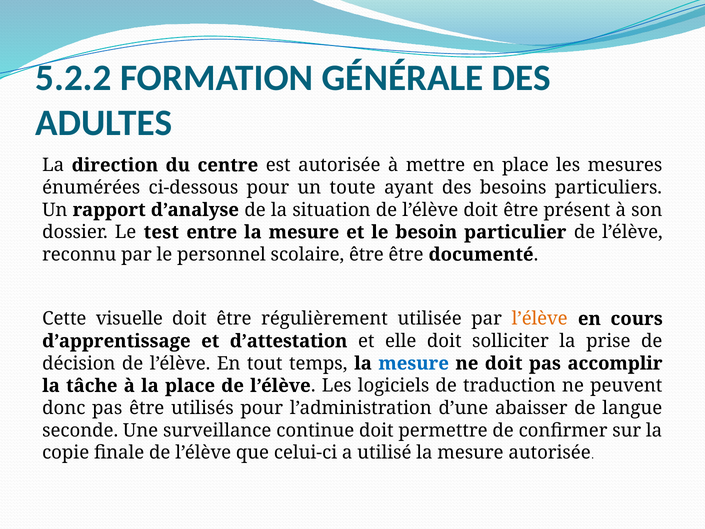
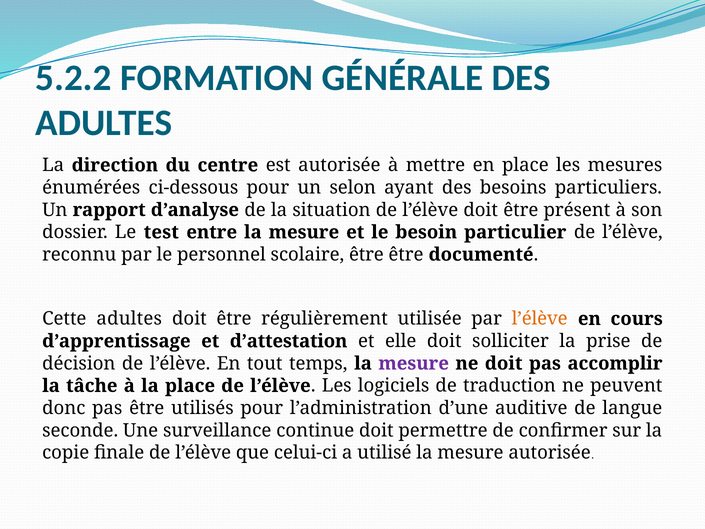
toute: toute -> selon
Cette visuelle: visuelle -> adultes
mesure at (414, 363) colour: blue -> purple
abaisser: abaisser -> auditive
